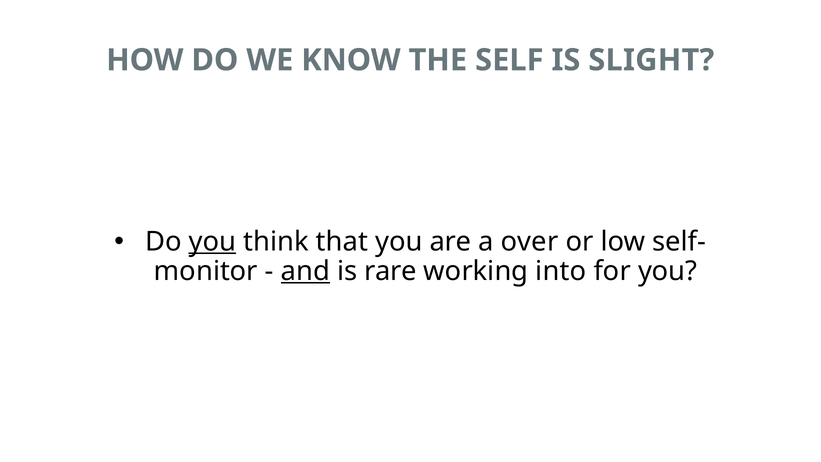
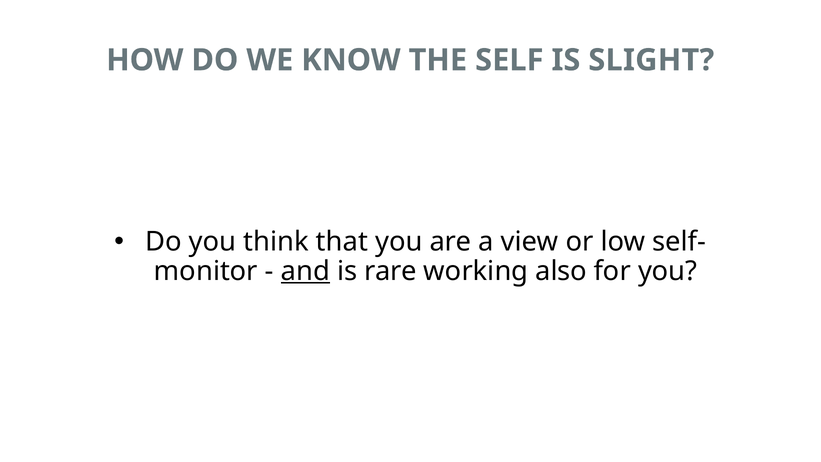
you at (212, 241) underline: present -> none
over: over -> view
into: into -> also
